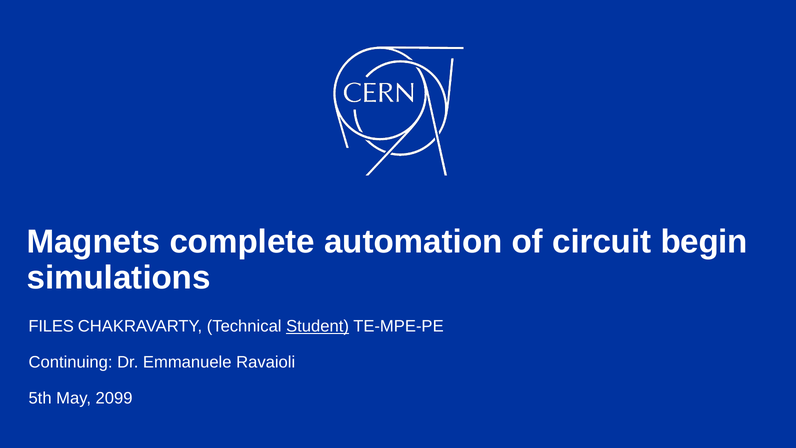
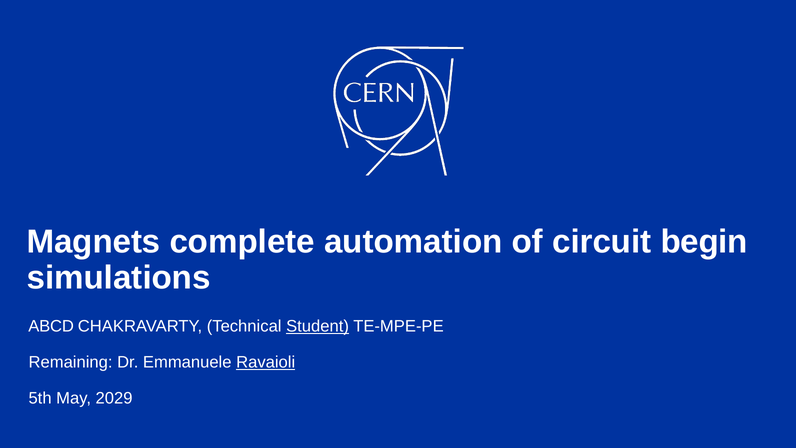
FILES: FILES -> ABCD
Continuing: Continuing -> Remaining
Ravaioli underline: none -> present
2099: 2099 -> 2029
